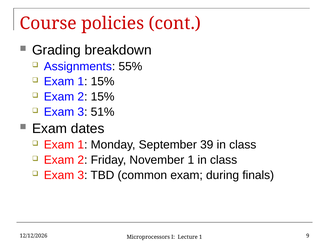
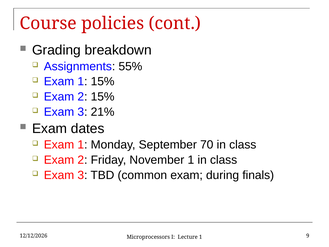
51%: 51% -> 21%
39: 39 -> 70
